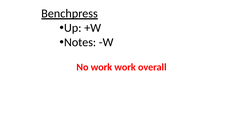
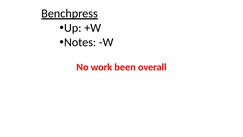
work work: work -> been
